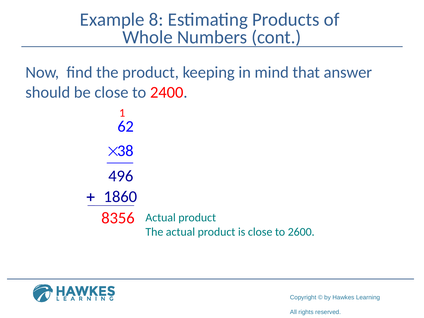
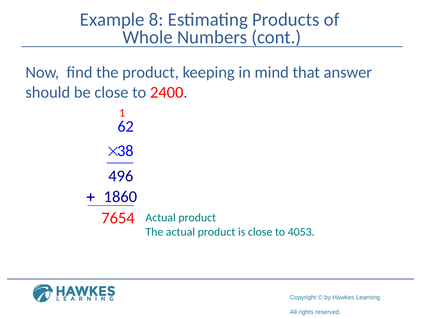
8356: 8356 -> 7654
2600: 2600 -> 4053
